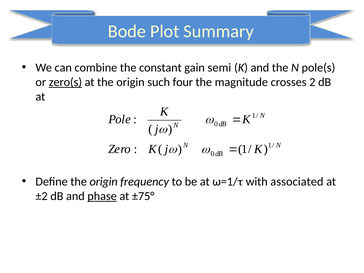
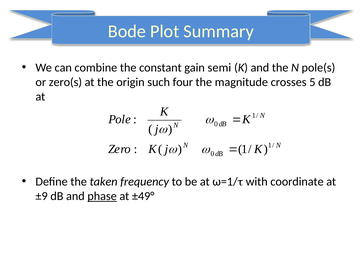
zero(s underline: present -> none
2: 2 -> 5
Define the origin: origin -> taken
associated: associated -> coordinate
±2: ±2 -> ±9
±75°: ±75° -> ±49°
